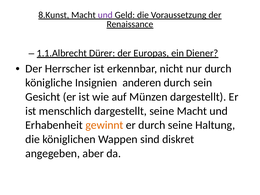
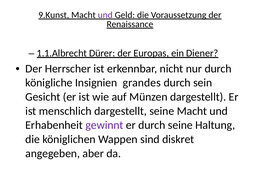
8.Kunst: 8.Kunst -> 9.Kunst
anderen: anderen -> grandes
gewinnt colour: orange -> purple
